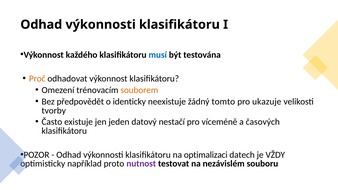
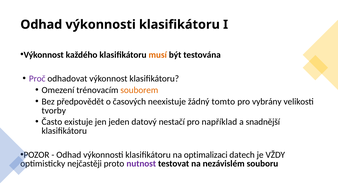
musí colour: blue -> orange
Proč colour: orange -> purple
identicky: identicky -> časových
ukazuje: ukazuje -> vybrány
víceméně: víceméně -> například
časových: časových -> snadnější
například: například -> nejčastěji
